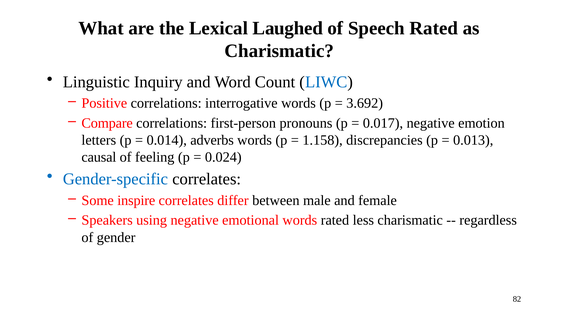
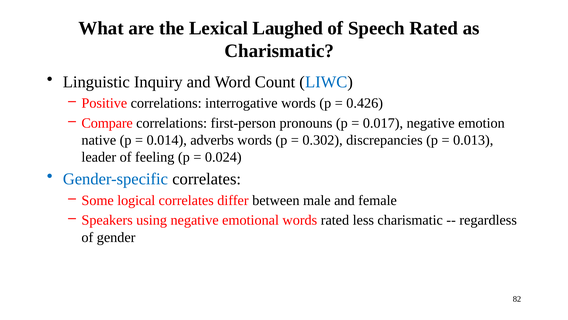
3.692: 3.692 -> 0.426
letters: letters -> native
1.158: 1.158 -> 0.302
causal: causal -> leader
inspire: inspire -> logical
